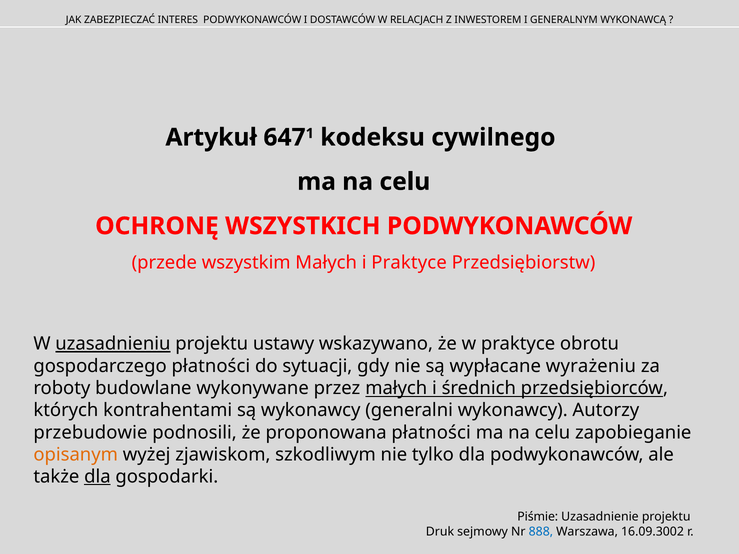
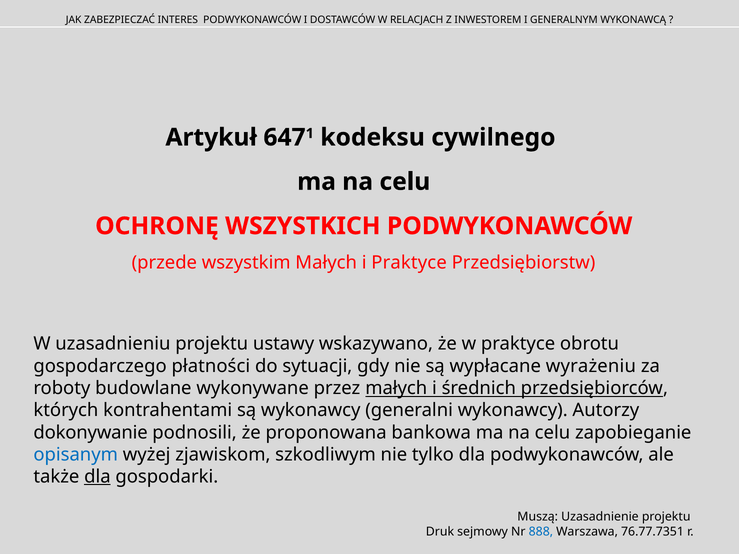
uzasadnieniu underline: present -> none
przebudowie: przebudowie -> dokonywanie
proponowana płatności: płatności -> bankowa
opisanym colour: orange -> blue
Piśmie: Piśmie -> Muszą
16.09.3002: 16.09.3002 -> 76.77.7351
